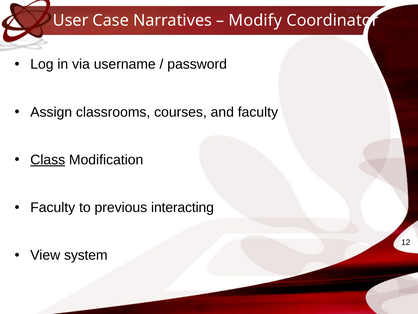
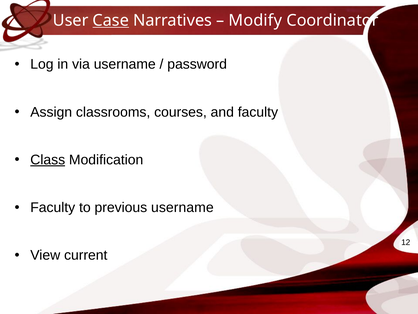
Case underline: none -> present
previous interacting: interacting -> username
system: system -> current
